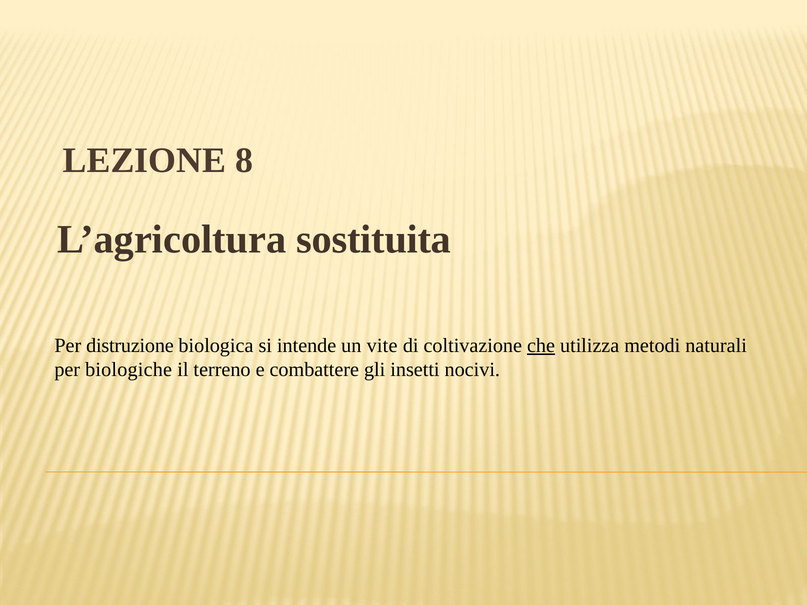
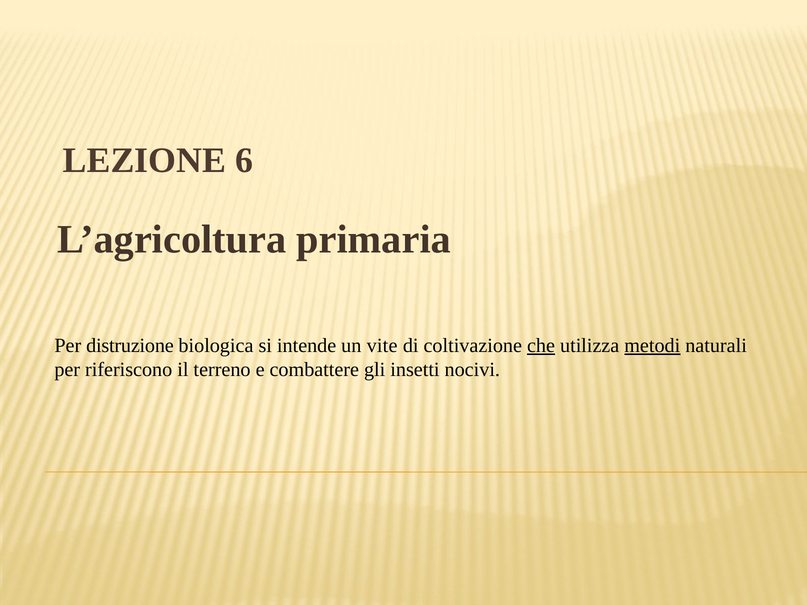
8: 8 -> 6
sostituita: sostituita -> primaria
metodi underline: none -> present
biologiche: biologiche -> riferiscono
